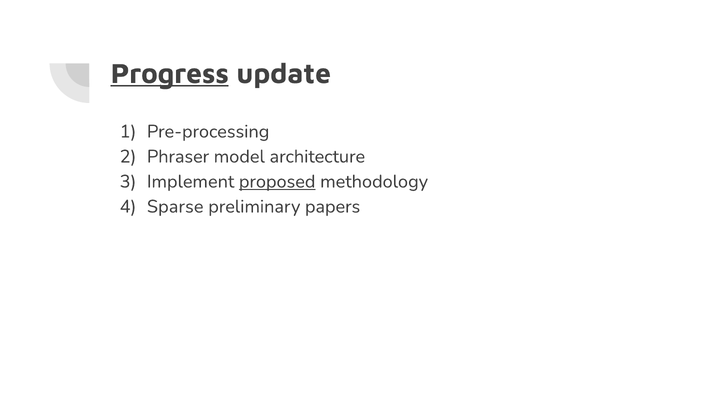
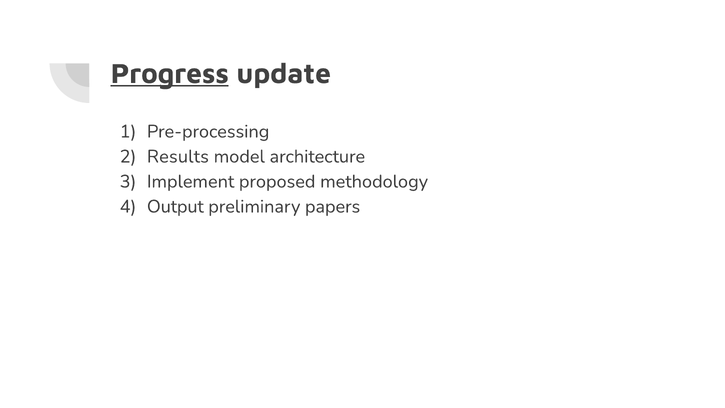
Phraser: Phraser -> Results
proposed underline: present -> none
Sparse: Sparse -> Output
